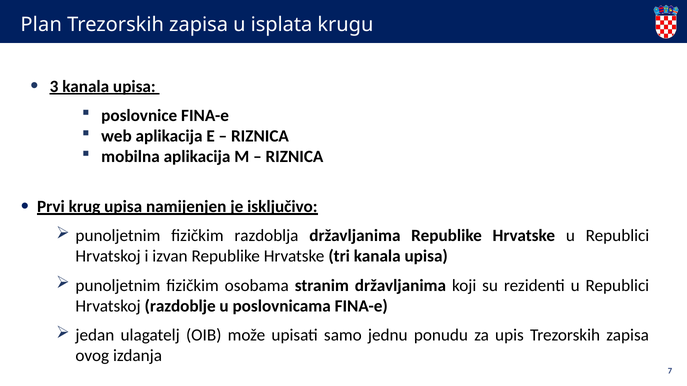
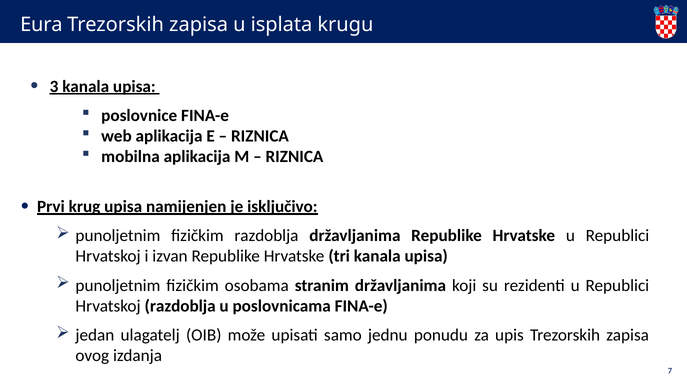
Plan: Plan -> Eura
Hrvatskoj razdoblje: razdoblje -> razdoblja
